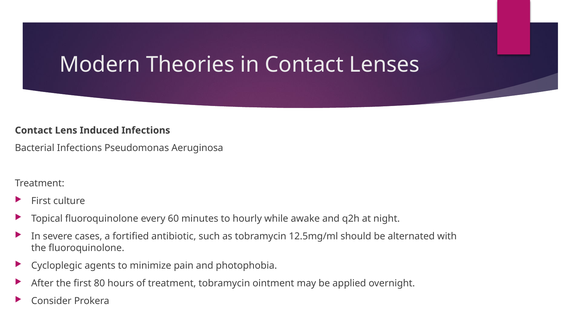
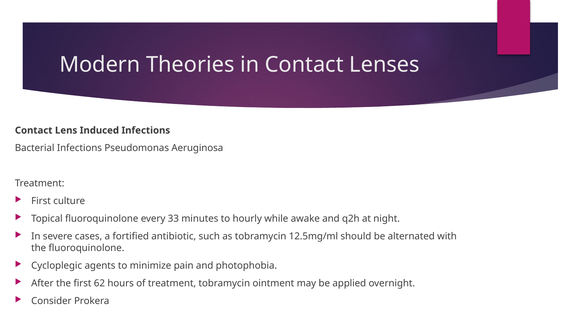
60: 60 -> 33
80: 80 -> 62
